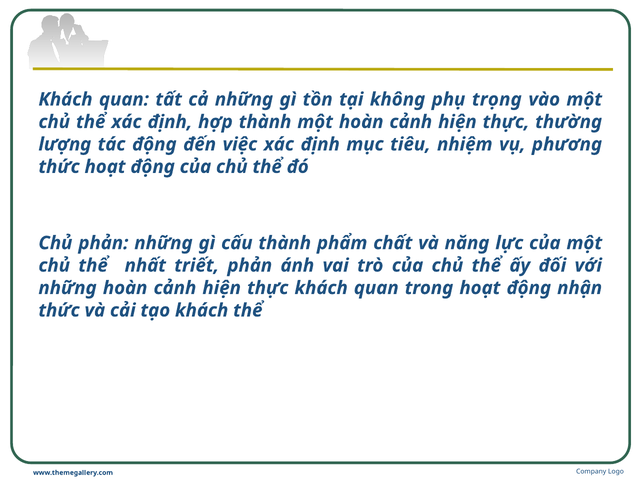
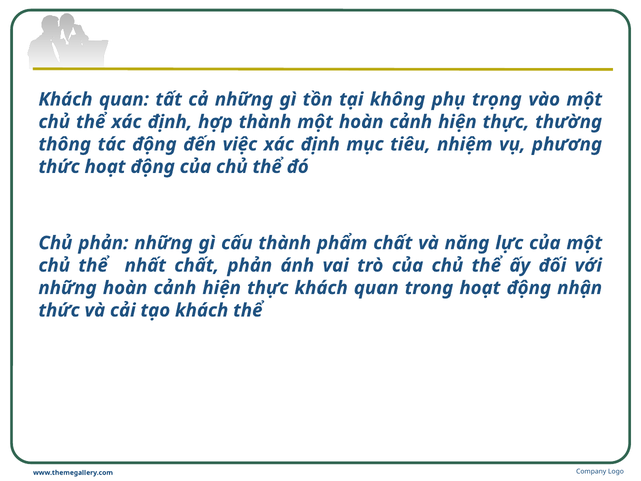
lượng: lượng -> thông
nhất triết: triết -> chất
